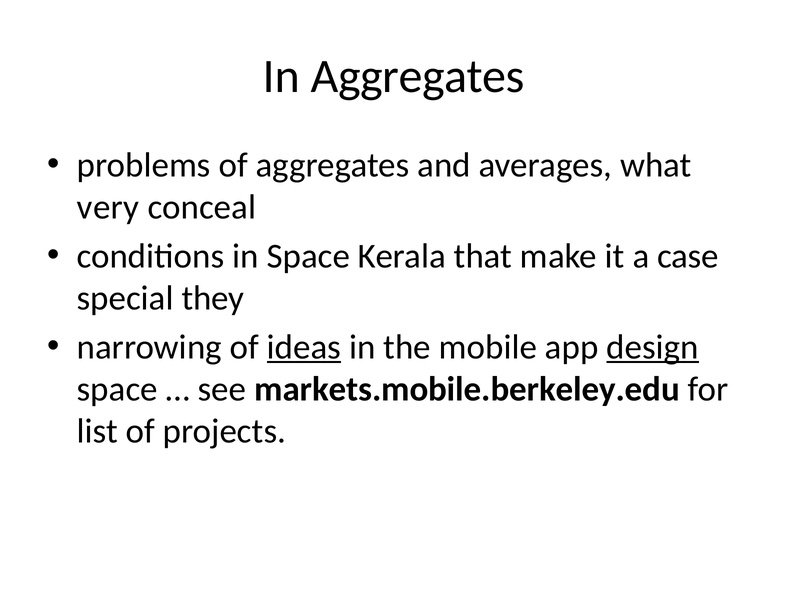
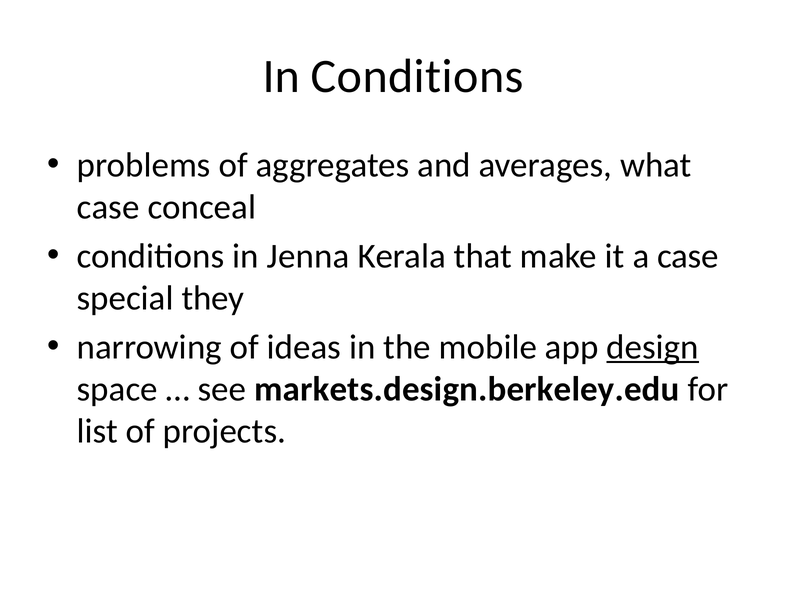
In Aggregates: Aggregates -> Conditions
very at (108, 207): very -> case
in Space: Space -> Jenna
ideas underline: present -> none
markets.mobile.berkeley.edu: markets.mobile.berkeley.edu -> markets.design.berkeley.edu
